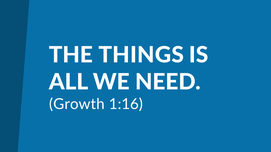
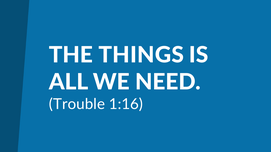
Growth: Growth -> Trouble
